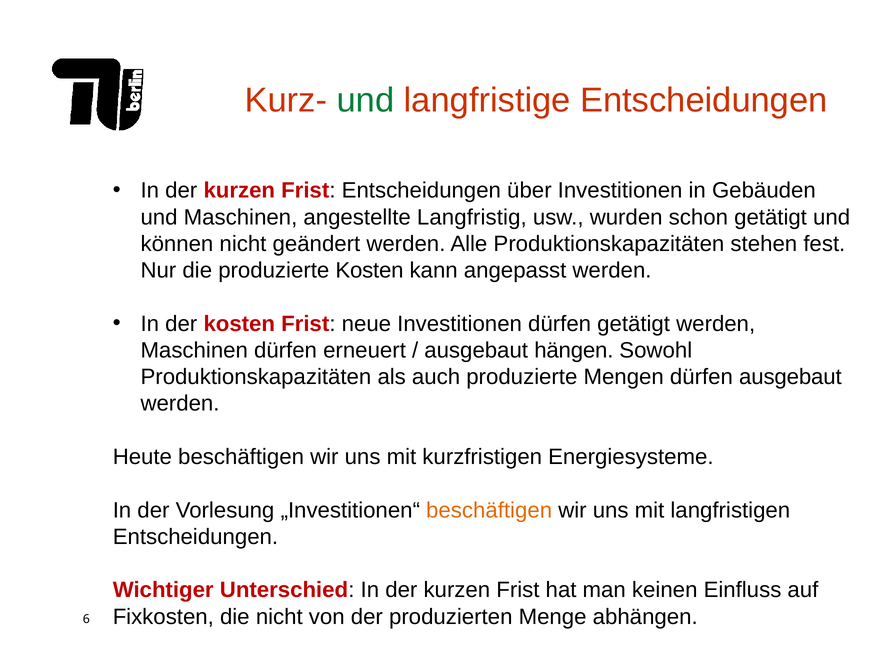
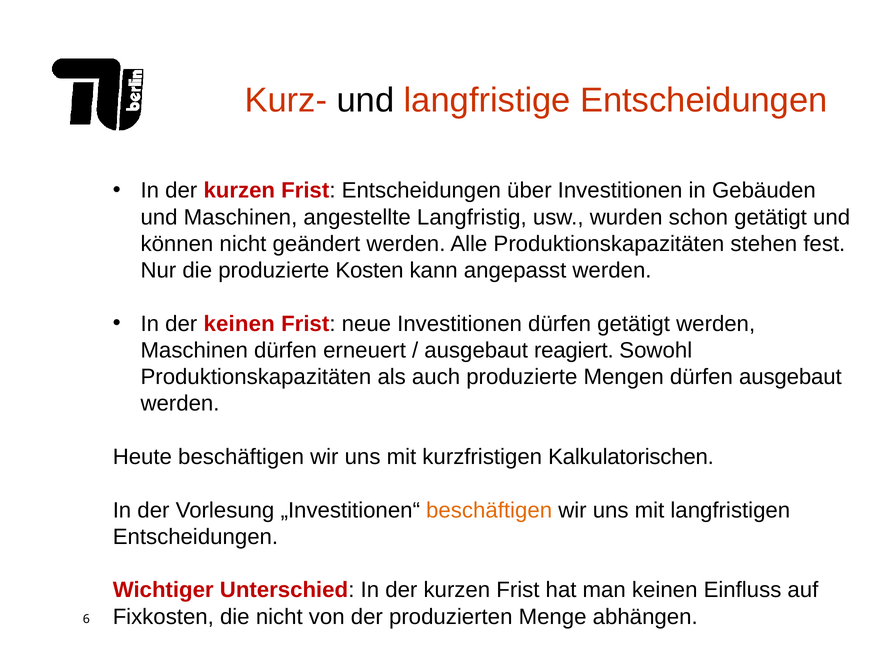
und at (366, 101) colour: green -> black
der kosten: kosten -> keinen
hängen: hängen -> reagiert
Energiesysteme: Energiesysteme -> Kalkulatorischen
